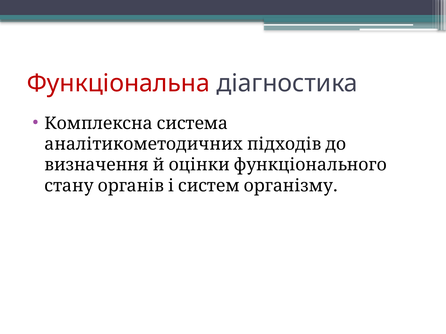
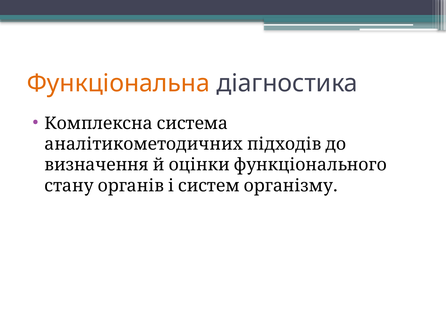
Функціональна colour: red -> orange
